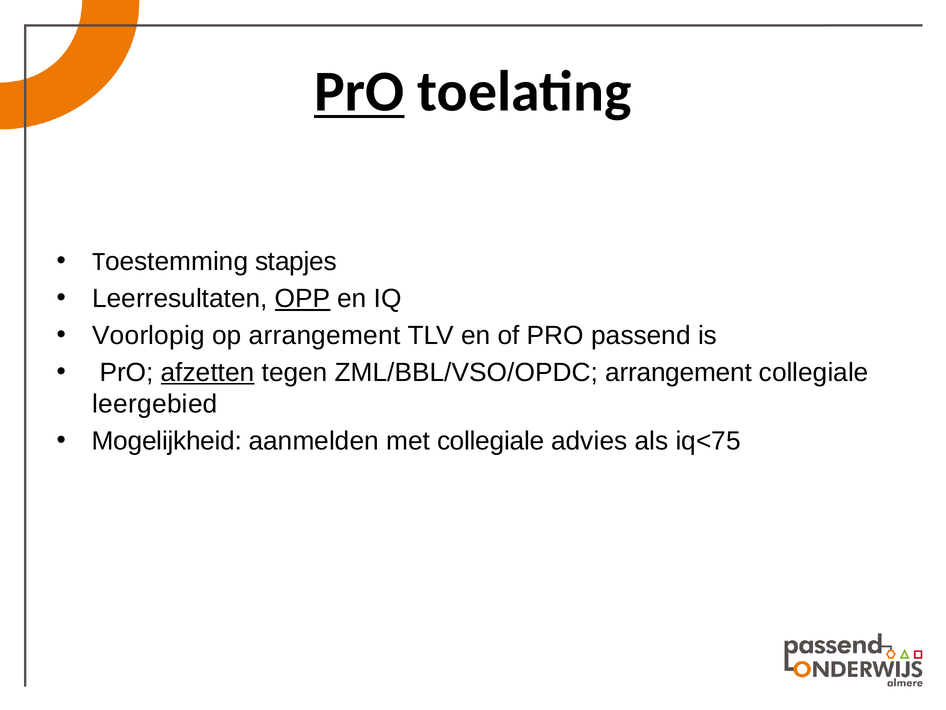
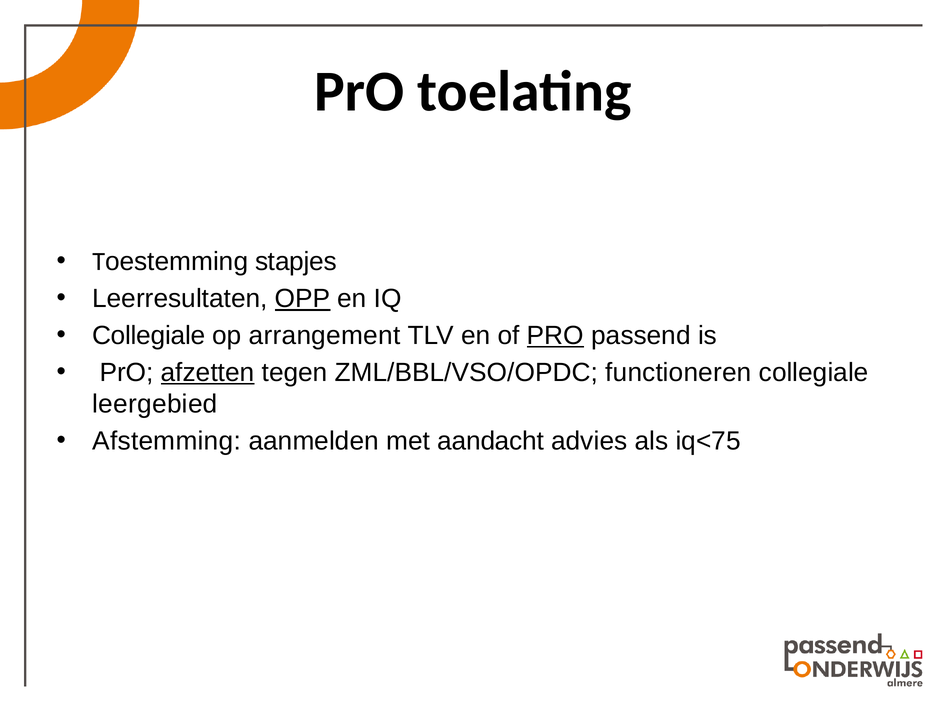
PrO at (359, 92) underline: present -> none
Voorlopig at (148, 335): Voorlopig -> Collegiale
PRO at (555, 335) underline: none -> present
ZML/BBL/VSO/OPDC arrangement: arrangement -> functioneren
Mogelijkheid: Mogelijkheid -> Afstemming
met collegiale: collegiale -> aandacht
